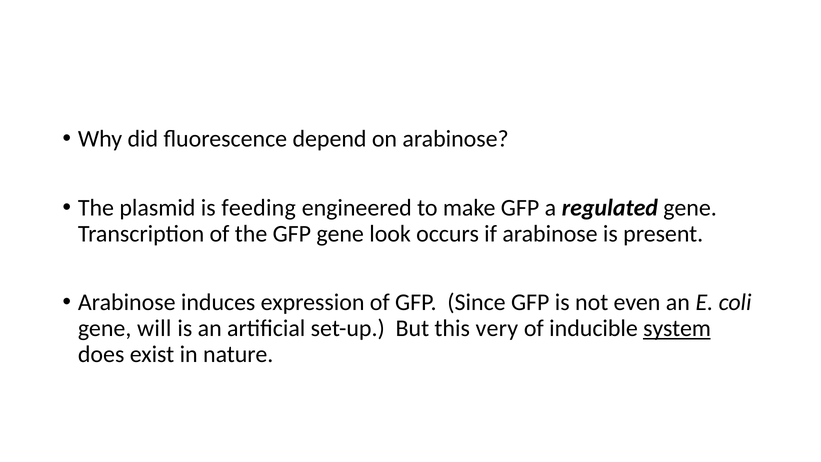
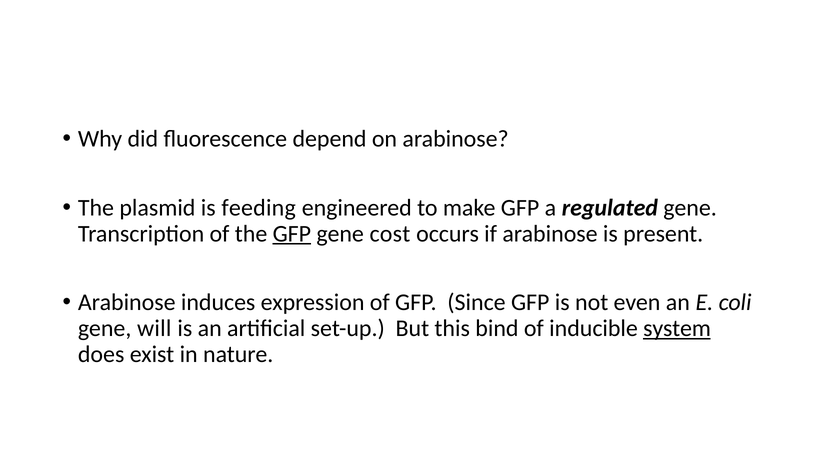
GFP at (292, 234) underline: none -> present
look: look -> cost
very: very -> bind
